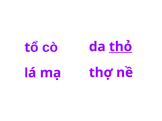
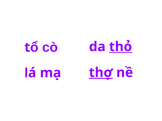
thợ underline: none -> present
